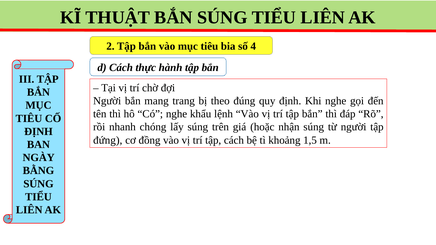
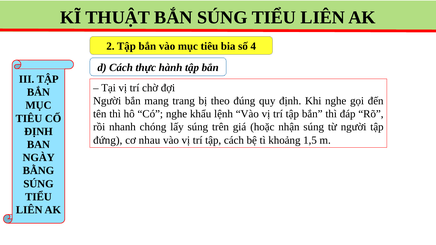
đồng: đồng -> nhau
